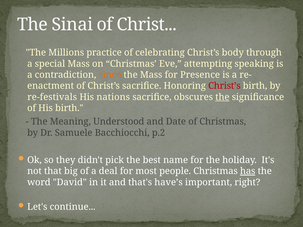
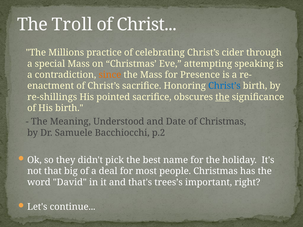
Sinai: Sinai -> Troll
body: body -> cider
Christ’s at (224, 86) colour: red -> blue
re-festivals: re-festivals -> re-shillings
nations: nations -> pointed
has underline: present -> none
have’s: have’s -> trees’s
